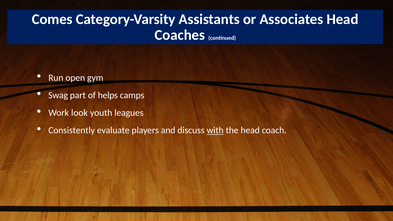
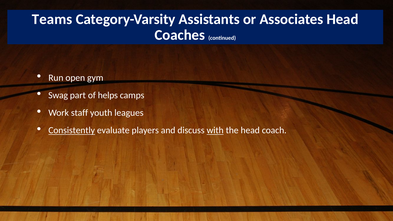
Comes: Comes -> Teams
look: look -> staff
Consistently underline: none -> present
